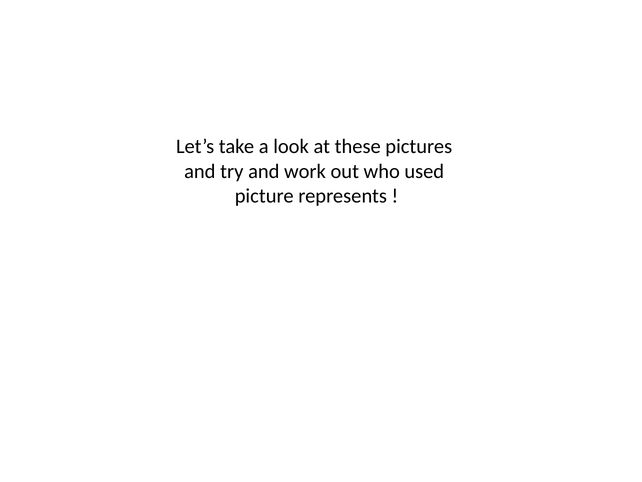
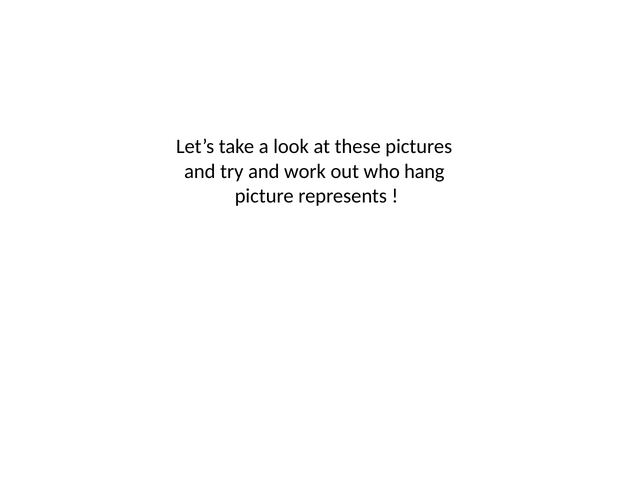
used: used -> hang
